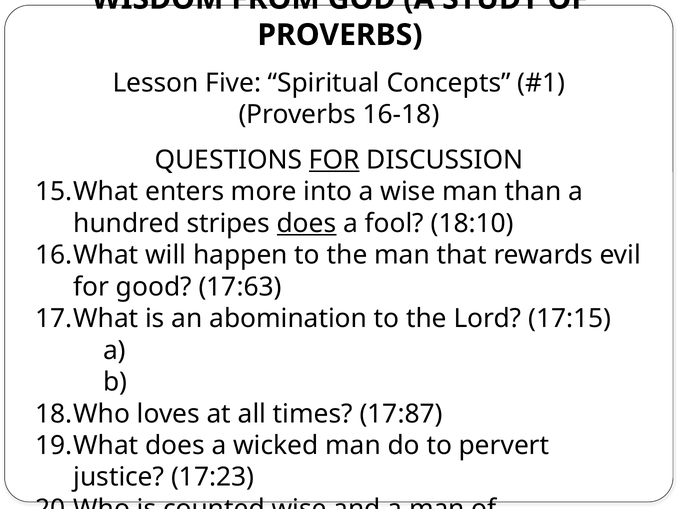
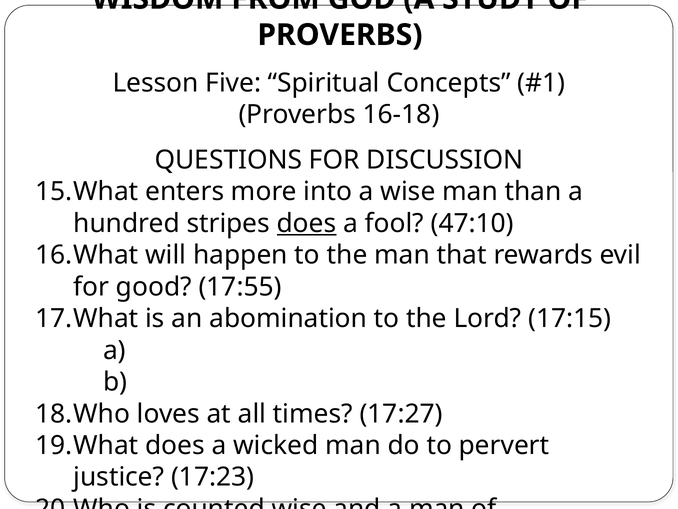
FOR at (334, 160) underline: present -> none
18:10: 18:10 -> 47:10
17:63: 17:63 -> 17:55
17:87: 17:87 -> 17:27
